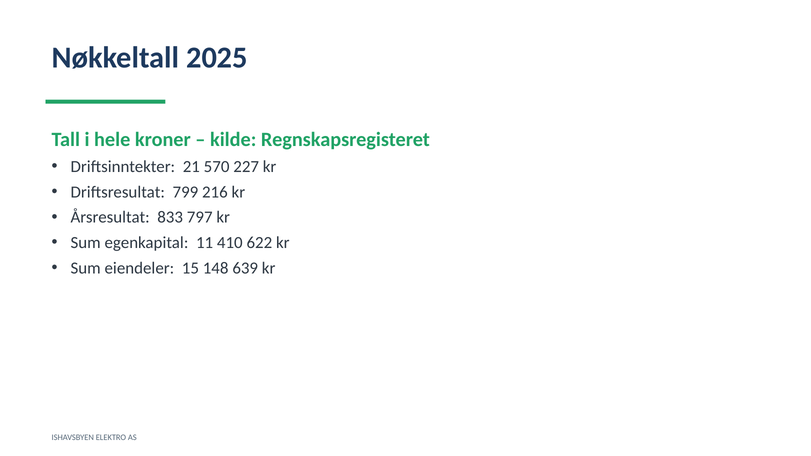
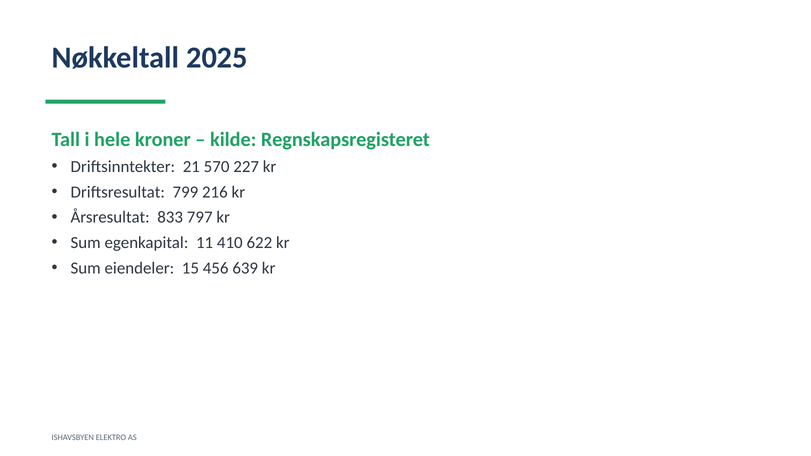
148: 148 -> 456
